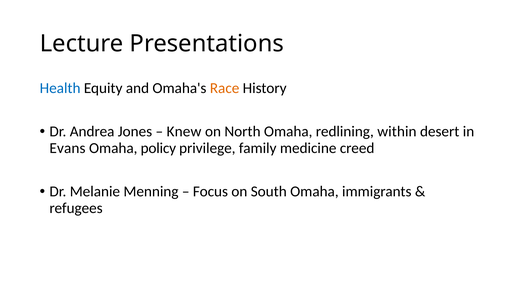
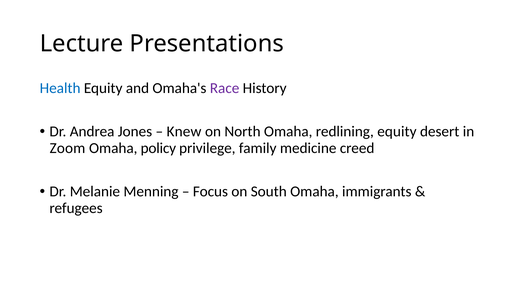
Race colour: orange -> purple
redlining within: within -> equity
Evans: Evans -> Zoom
